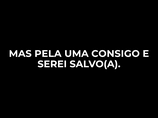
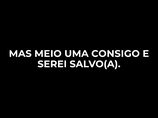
PELA: PELA -> MEIO
